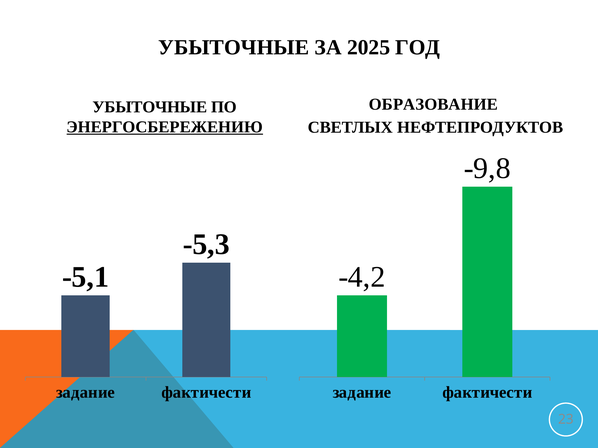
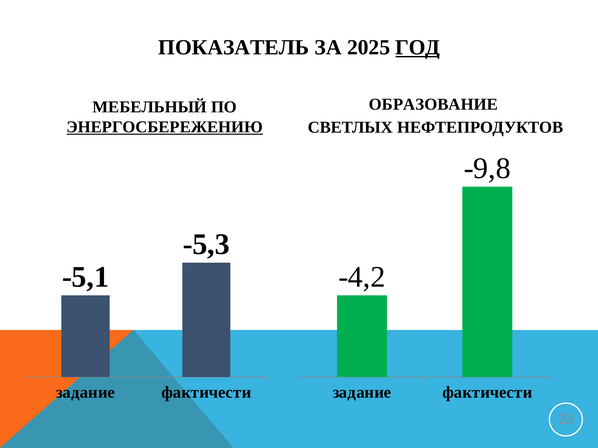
УБЫТОЧНЫЕ at (234, 48): УБЫТОЧНЫЕ -> ПОКАЗАТЕЛЬ
ГОД underline: none -> present
УБЫТОЧНЫЕ at (150, 107): УБЫТОЧНЫЕ -> МЕБЕЛЬНЫЙ
